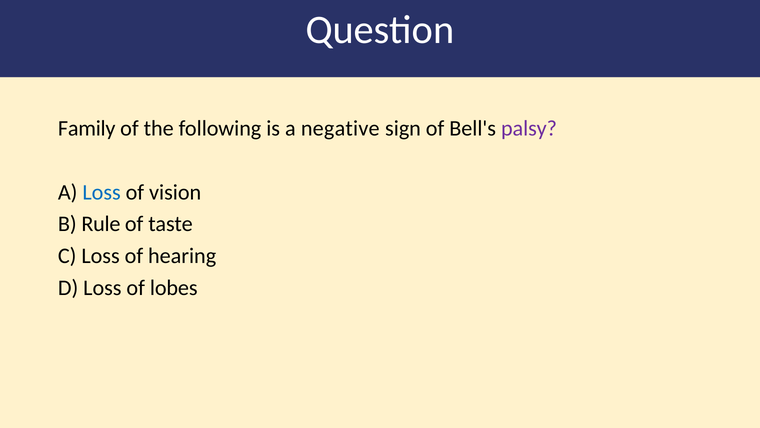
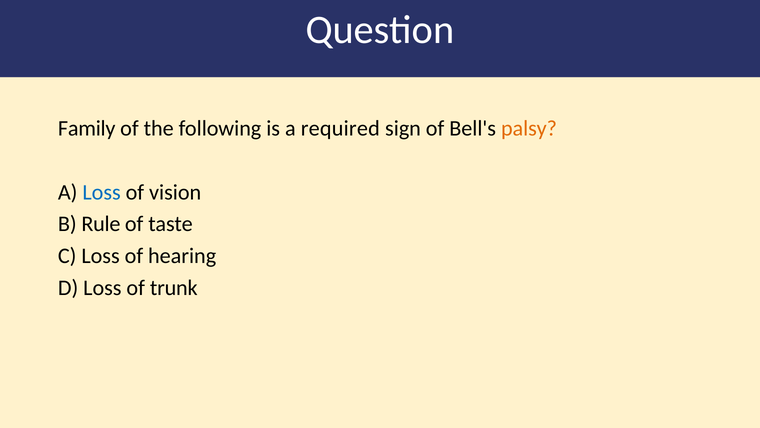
negative: negative -> required
palsy colour: purple -> orange
lobes: lobes -> trunk
